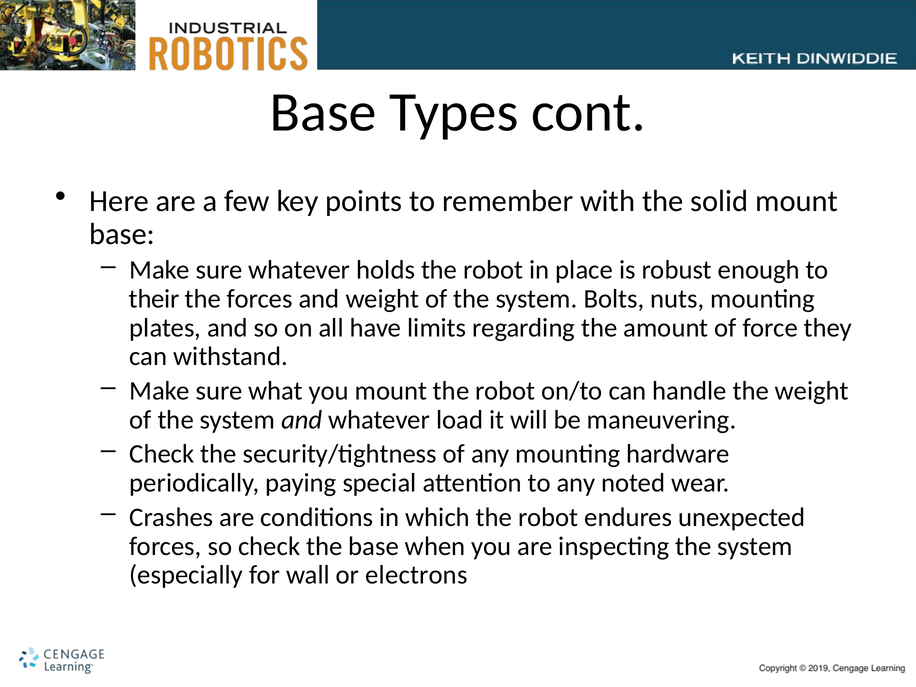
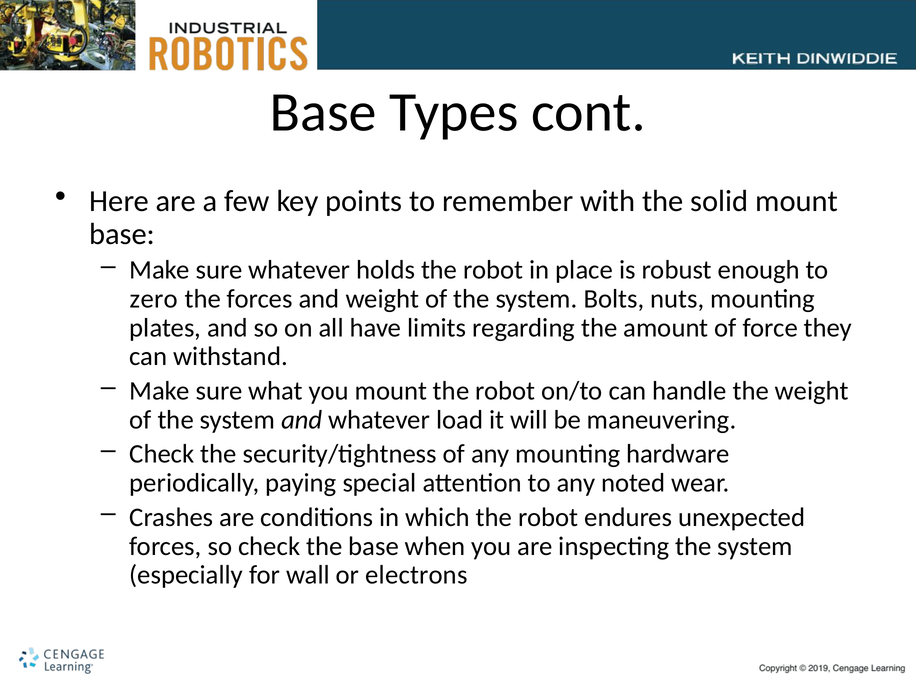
their: their -> zero
